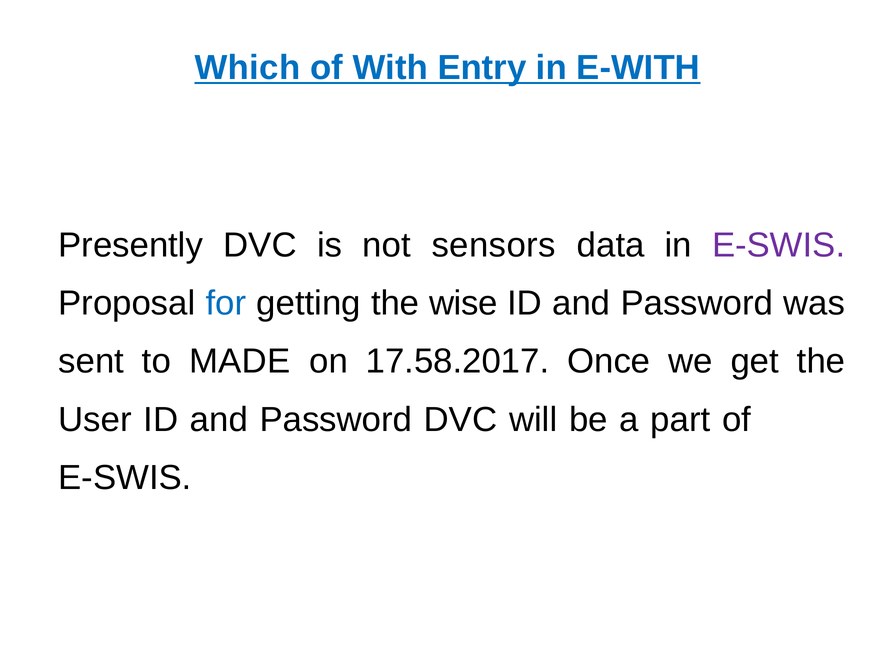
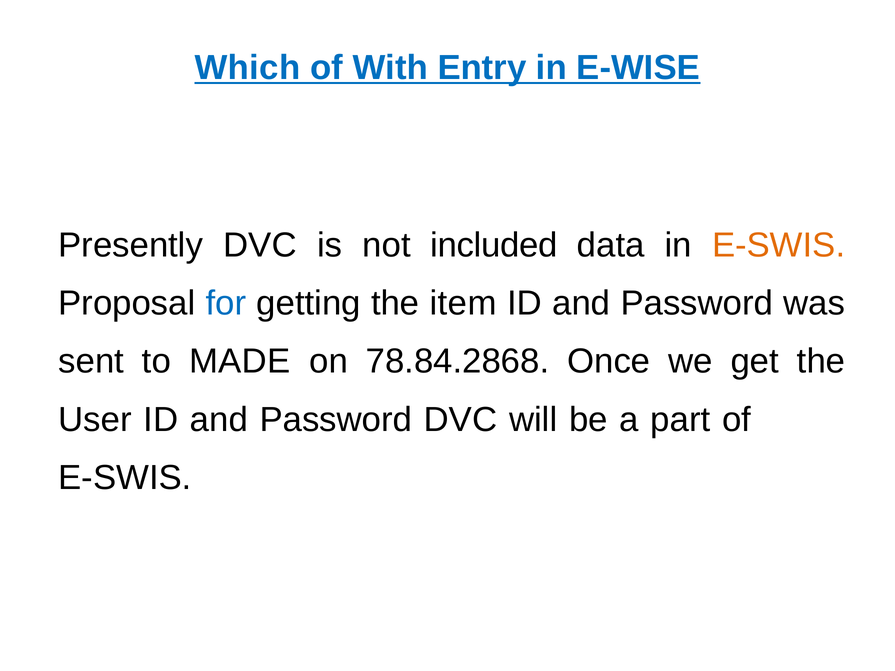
E-WITH: E-WITH -> E-WISE
sensors: sensors -> included
E-SWIS at (779, 245) colour: purple -> orange
wise: wise -> item
17.58.2017: 17.58.2017 -> 78.84.2868
